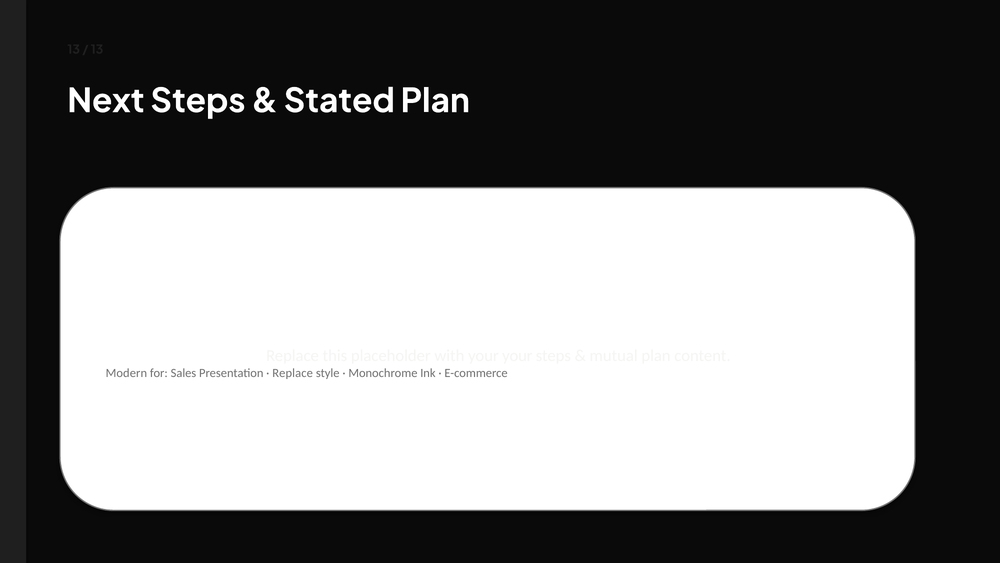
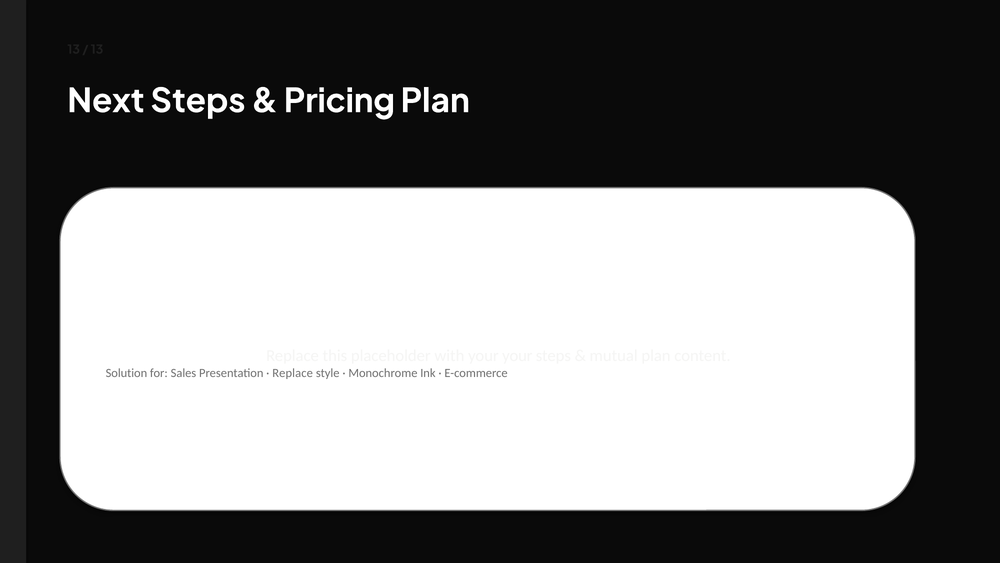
Stated: Stated -> Pricing
Modern: Modern -> Solution
